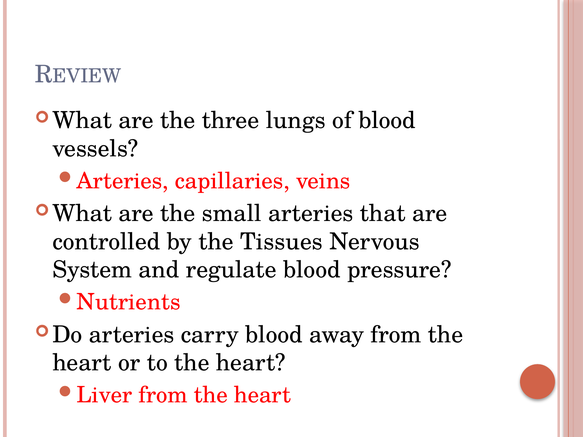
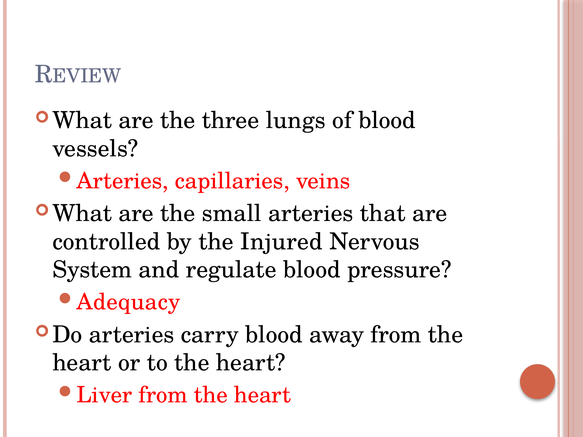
Tissues: Tissues -> Injured
Nutrients: Nutrients -> Adequacy
